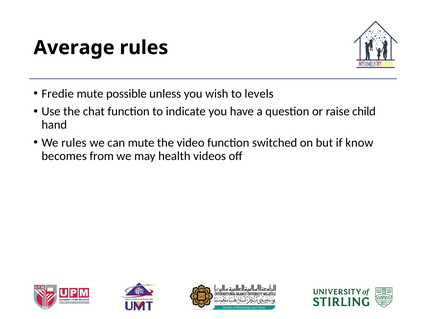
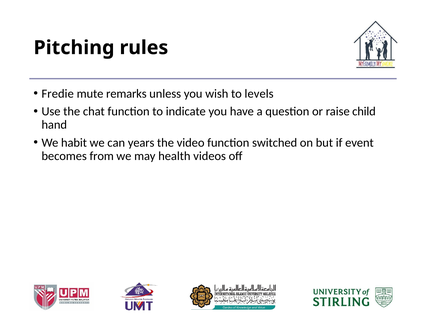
Average: Average -> Pitching
possible: possible -> remarks
We rules: rules -> habit
can mute: mute -> years
know: know -> event
